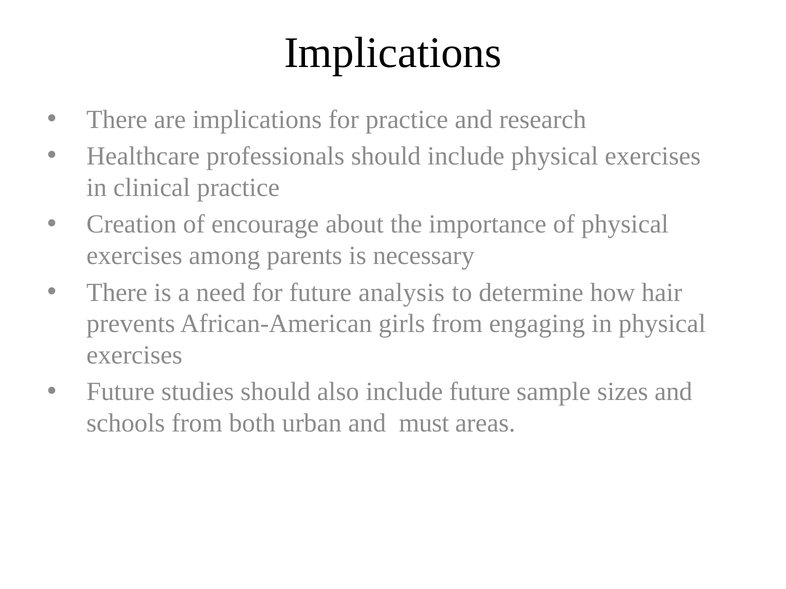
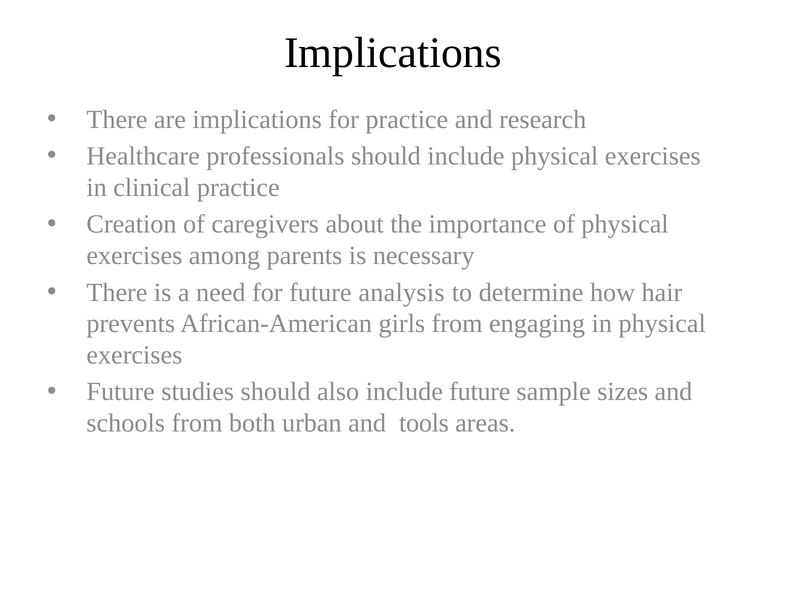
encourage: encourage -> caregivers
must: must -> tools
